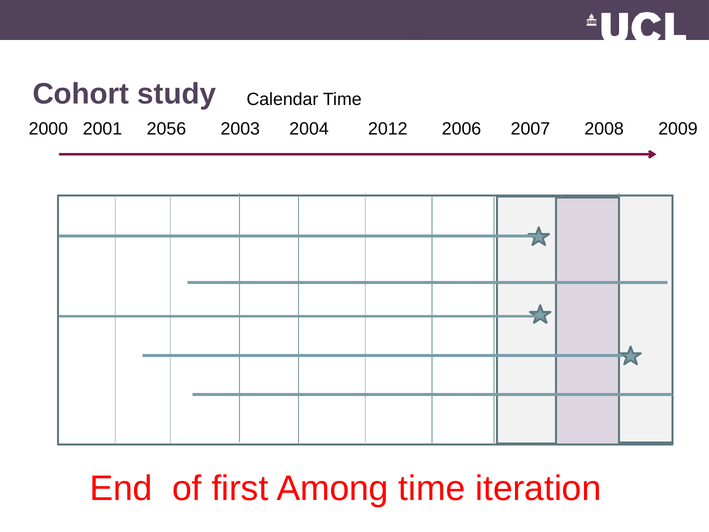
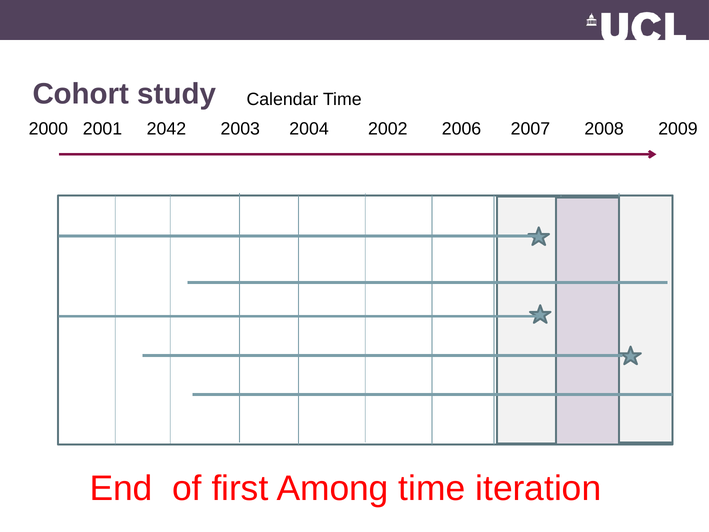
2056: 2056 -> 2042
2012: 2012 -> 2002
